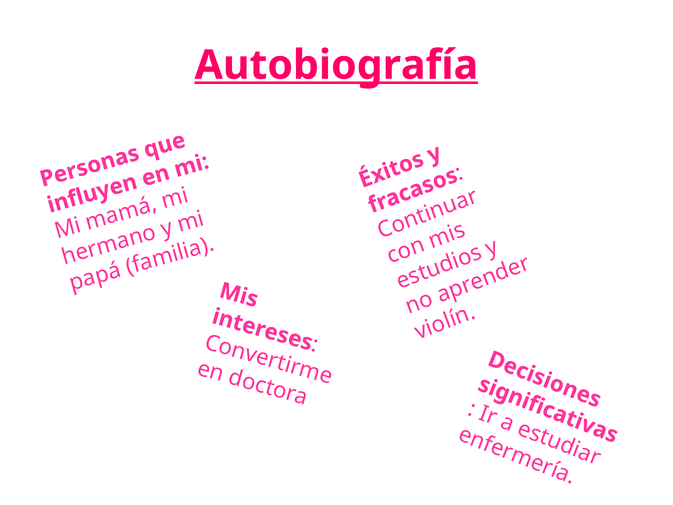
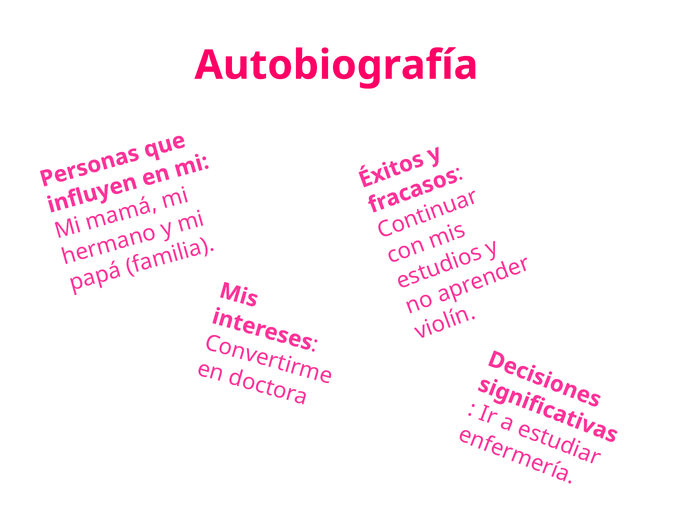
Autobiografía underline: present -> none
